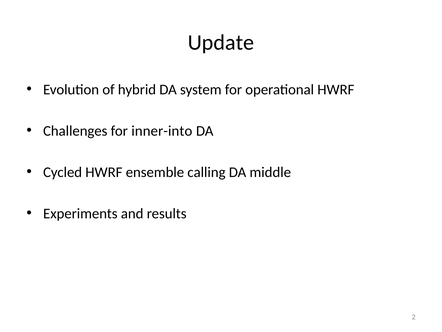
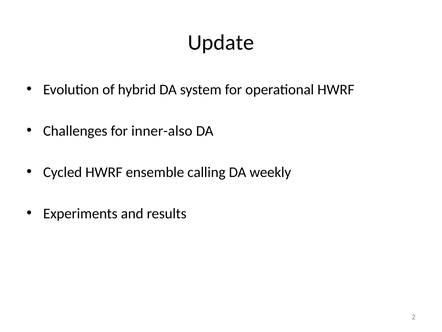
inner-into: inner-into -> inner-also
middle: middle -> weekly
